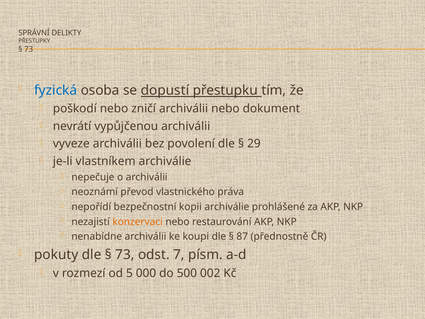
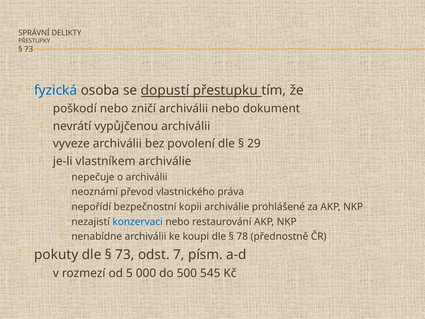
konzervaci colour: orange -> blue
87: 87 -> 78
002: 002 -> 545
